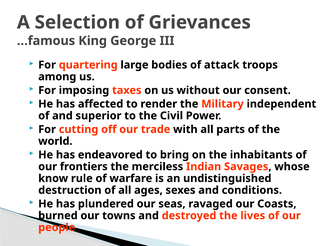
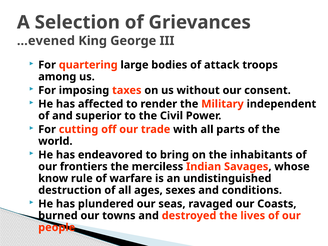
…famous: …famous -> …evened
